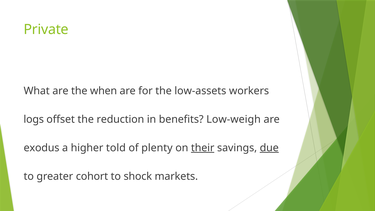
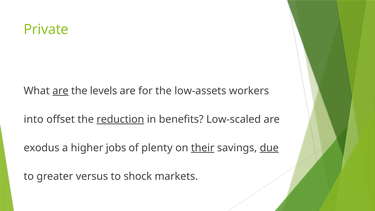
are at (60, 91) underline: none -> present
when: when -> levels
logs: logs -> into
reduction underline: none -> present
Low-weigh: Low-weigh -> Low-scaled
told: told -> jobs
cohort: cohort -> versus
